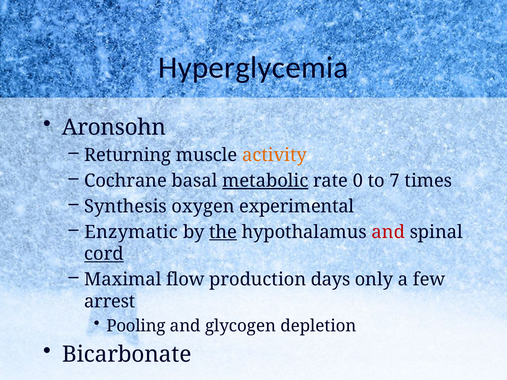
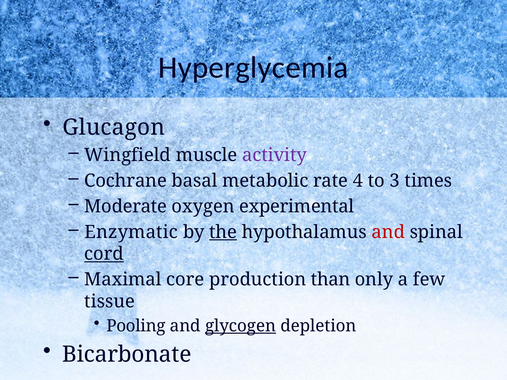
Aronsohn: Aronsohn -> Glucagon
Returning: Returning -> Wingfield
activity colour: orange -> purple
metabolic underline: present -> none
0: 0 -> 4
7: 7 -> 3
Synthesis: Synthesis -> Moderate
flow: flow -> core
days: days -> than
arrest: arrest -> tissue
glycogen underline: none -> present
